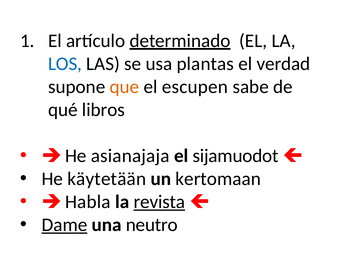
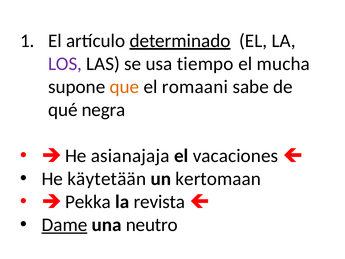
LOS colour: blue -> purple
plantas: plantas -> tiempo
verdad: verdad -> mucha
escupen: escupen -> romaani
libros: libros -> negra
sijamuodot: sijamuodot -> vacaciones
Habla: Habla -> Pekka
revista underline: present -> none
